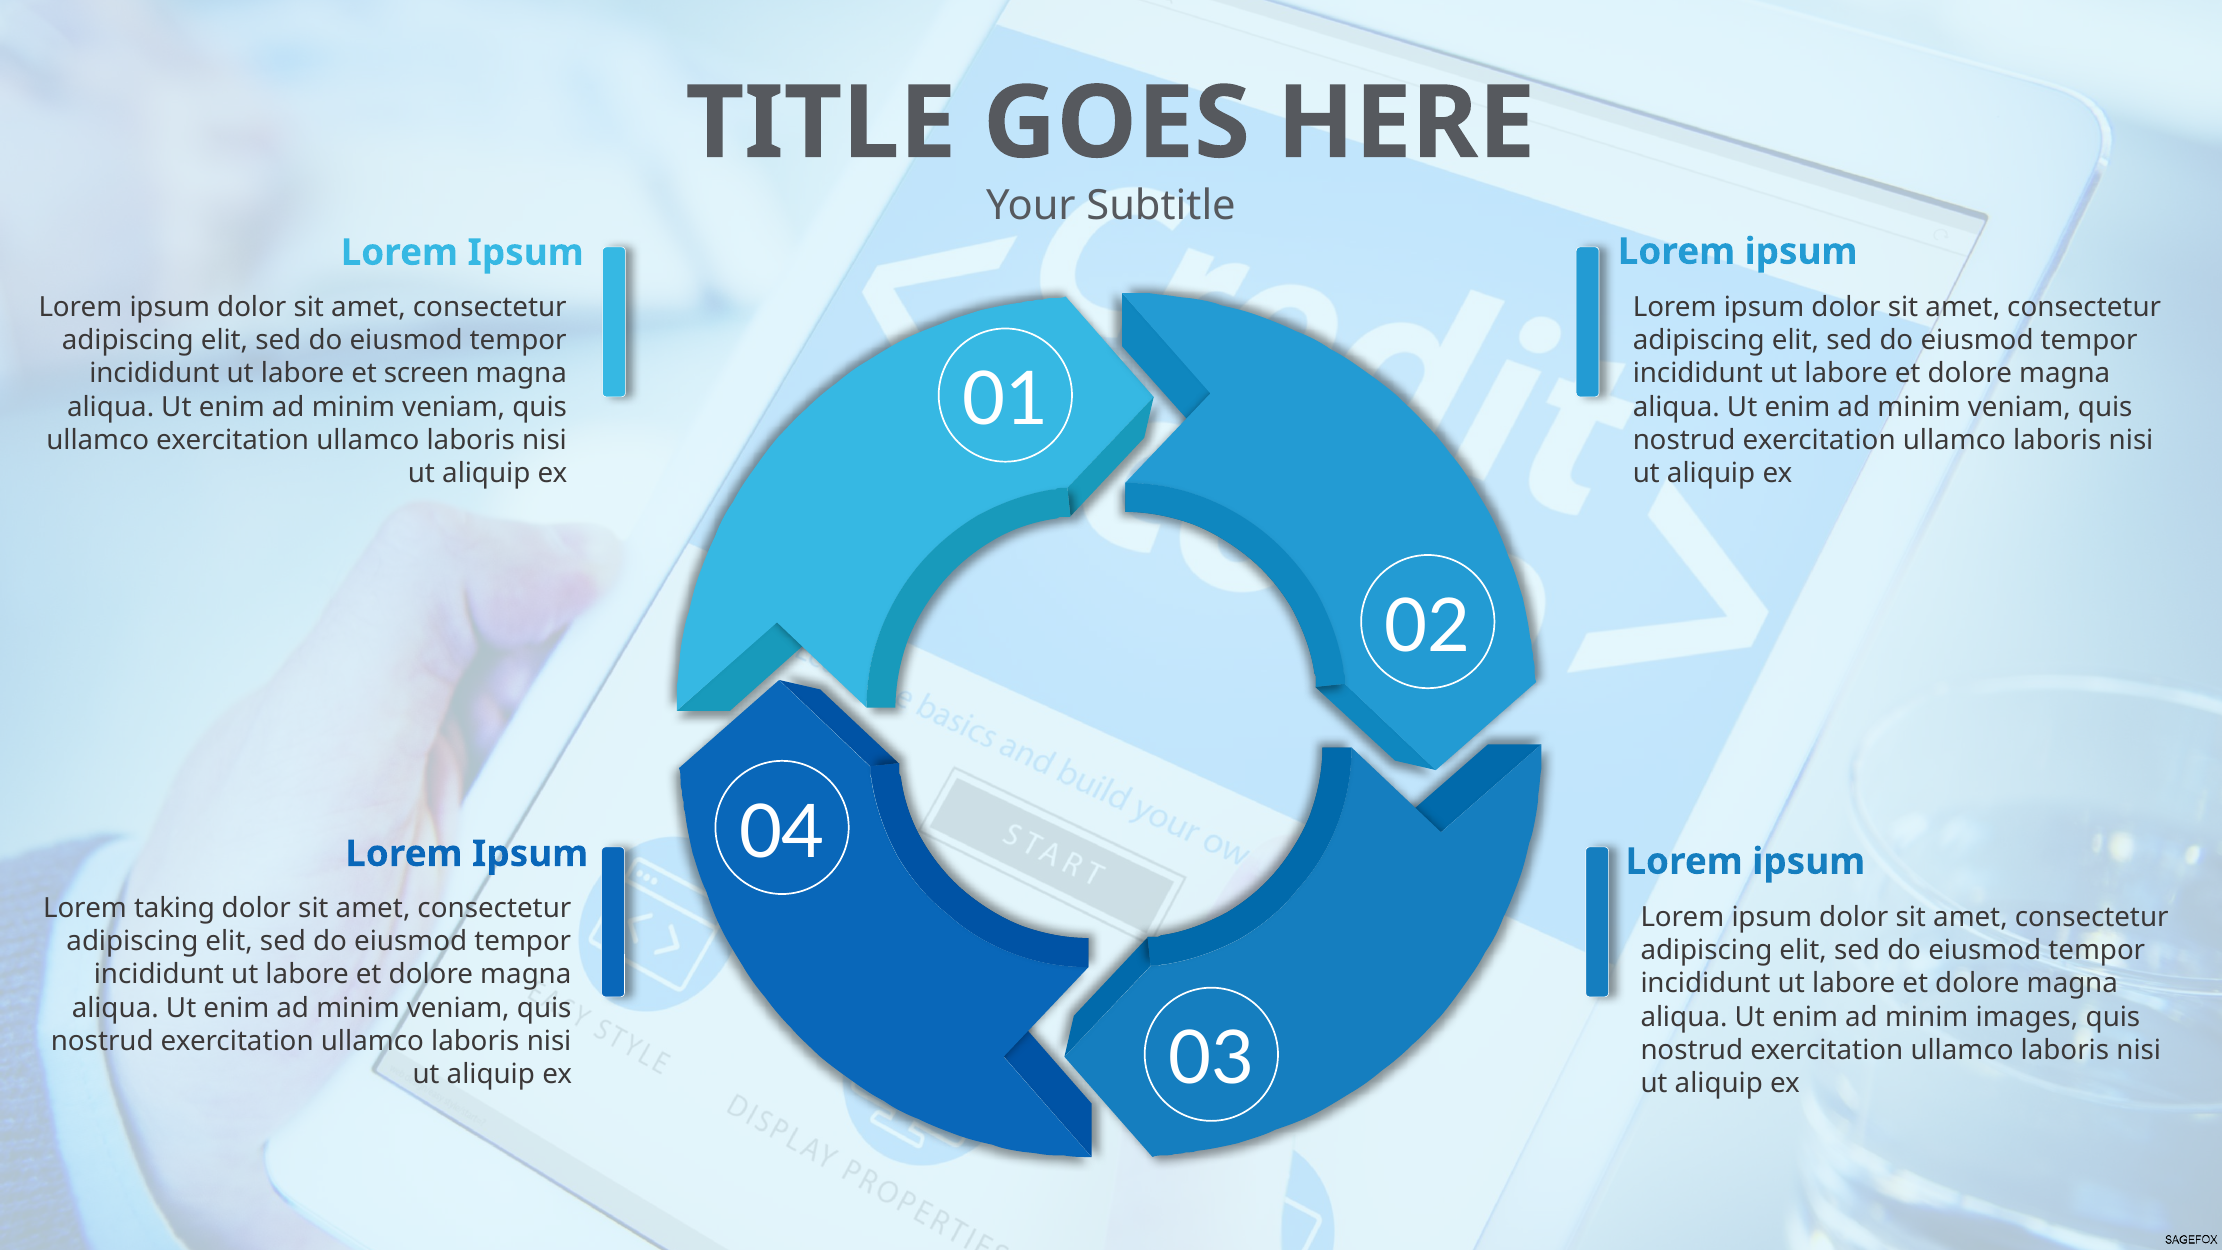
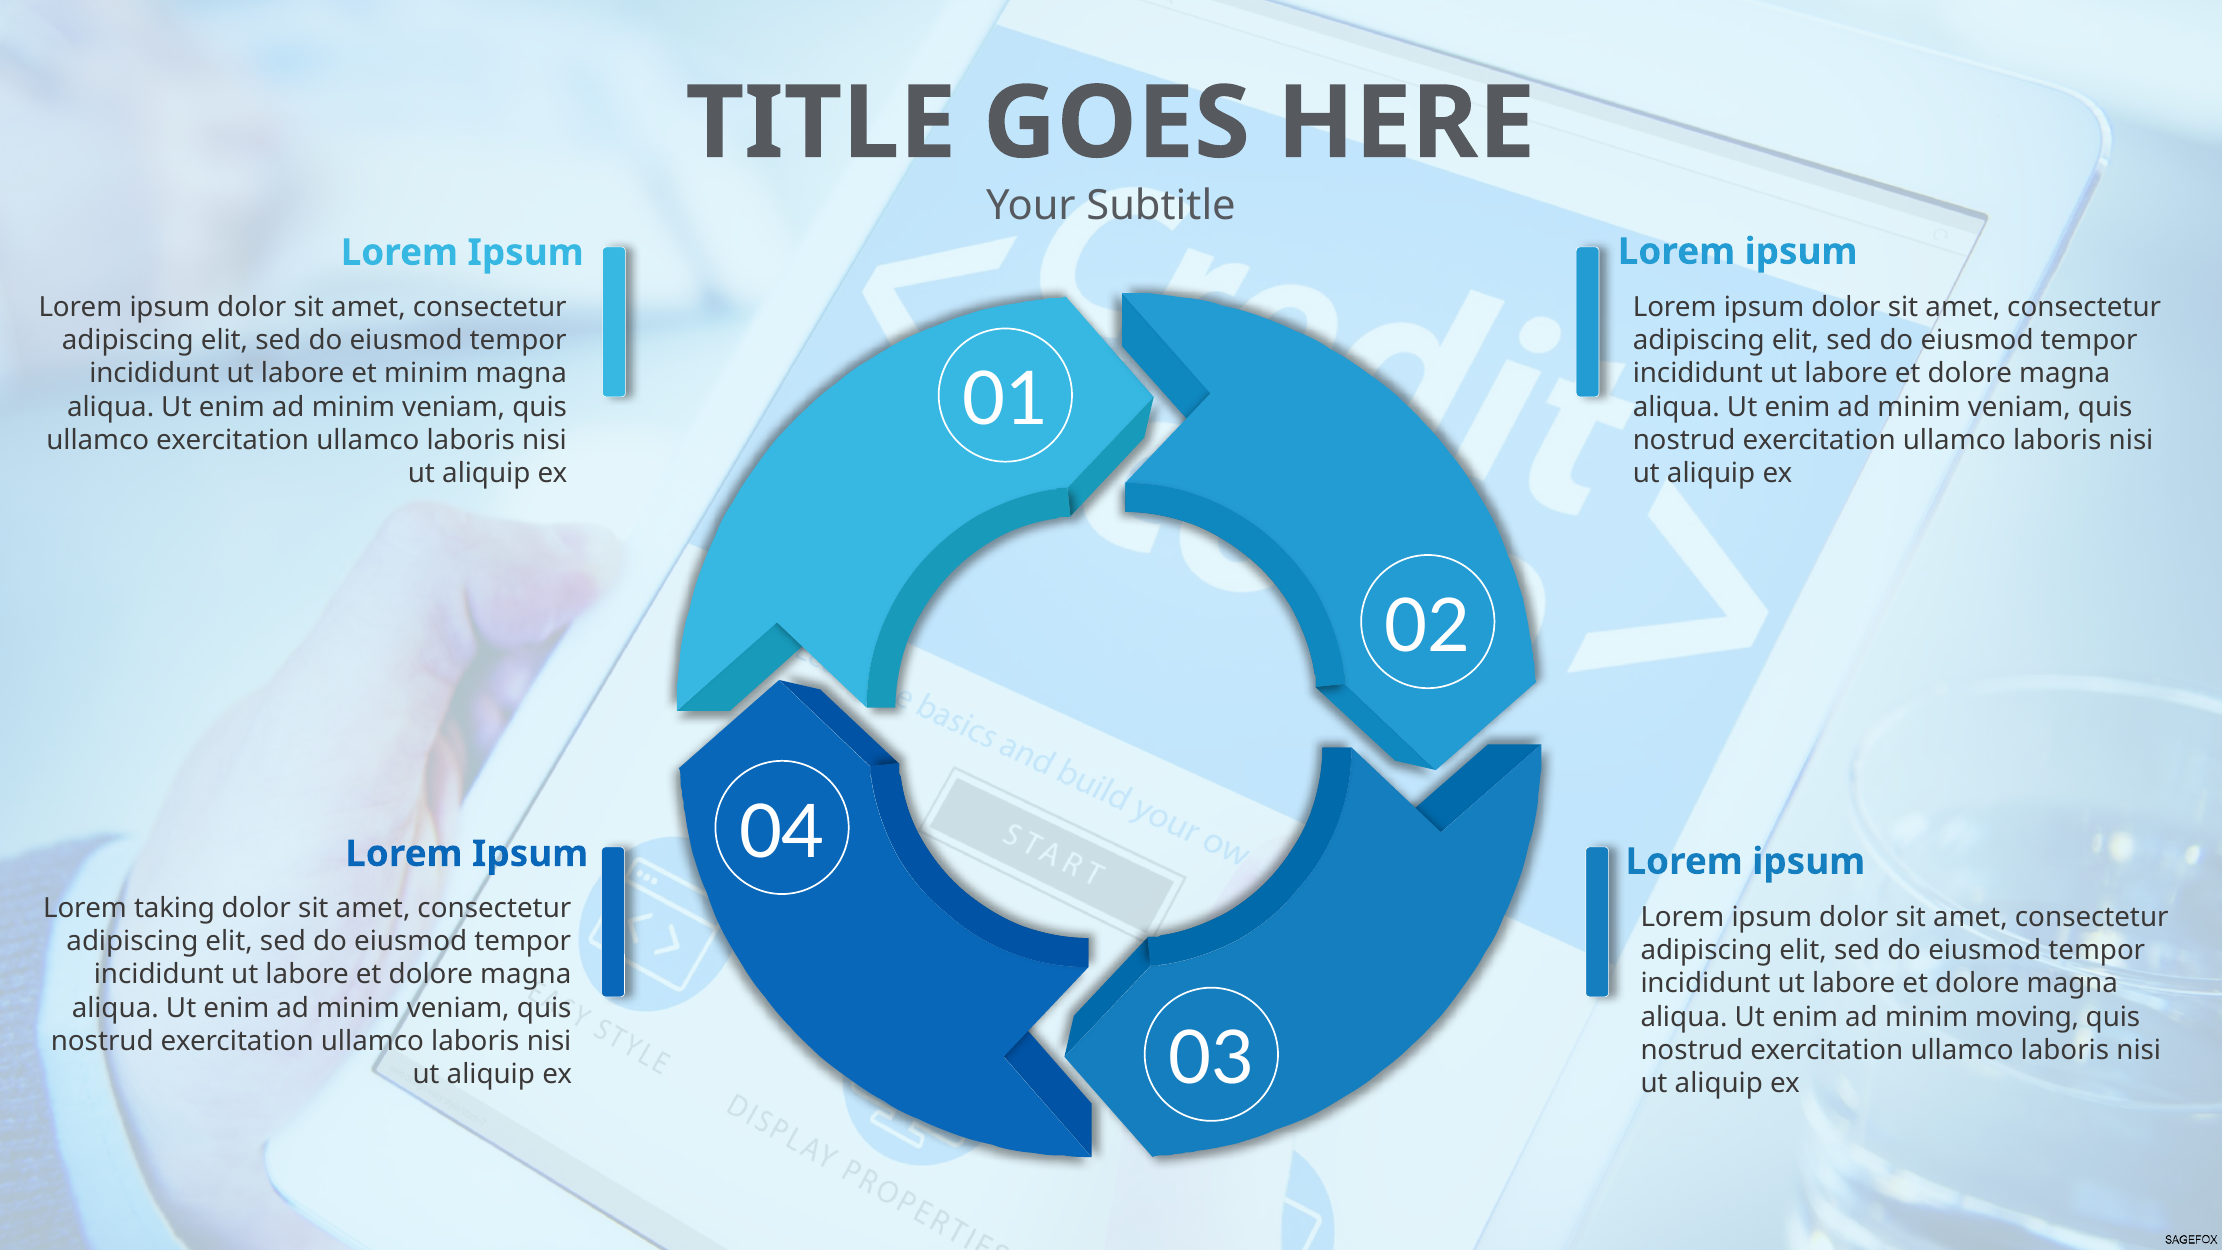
et screen: screen -> minim
images: images -> moving
